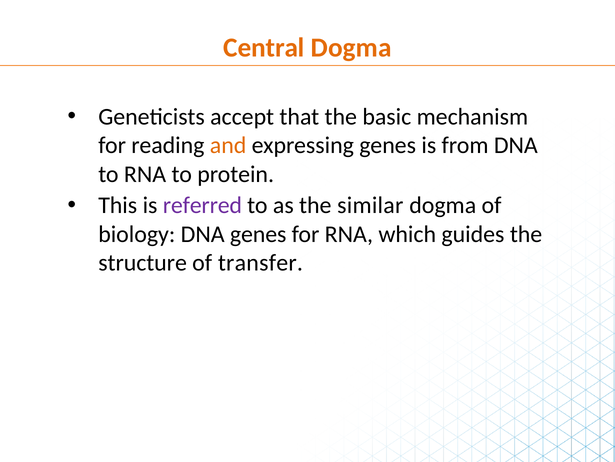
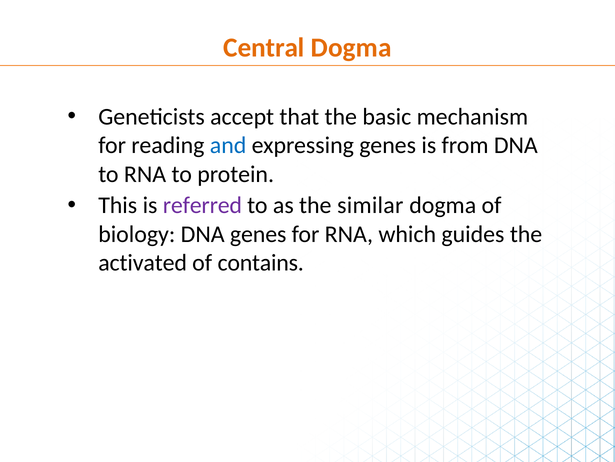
and colour: orange -> blue
structure: structure -> activated
transfer: transfer -> contains
